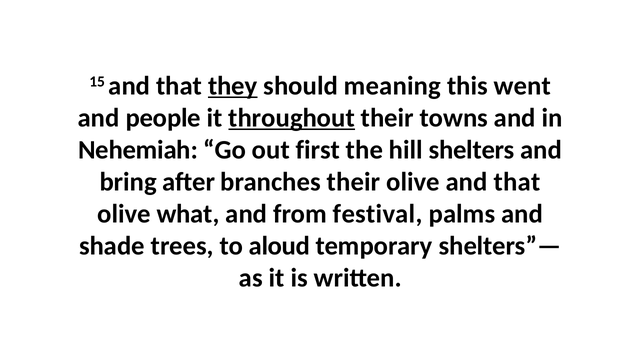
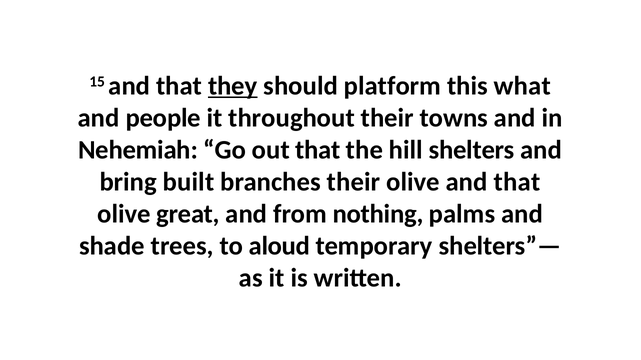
meaning: meaning -> platform
went: went -> what
throughout underline: present -> none
out first: first -> that
after: after -> built
what: what -> great
festival: festival -> nothing
